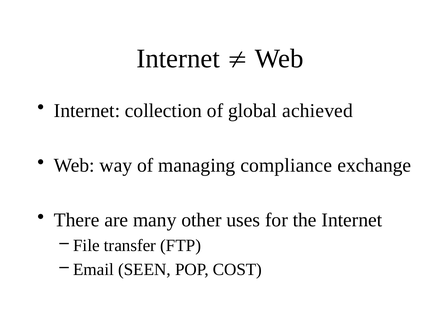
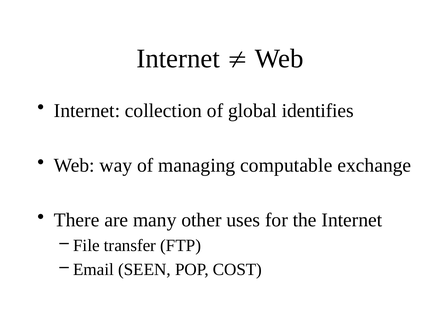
achieved: achieved -> identifies
compliance: compliance -> computable
